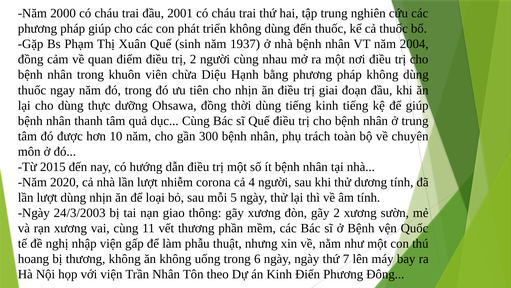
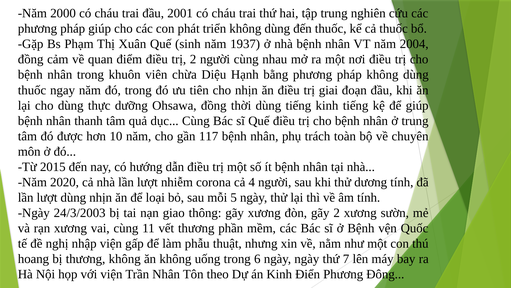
300: 300 -> 117
